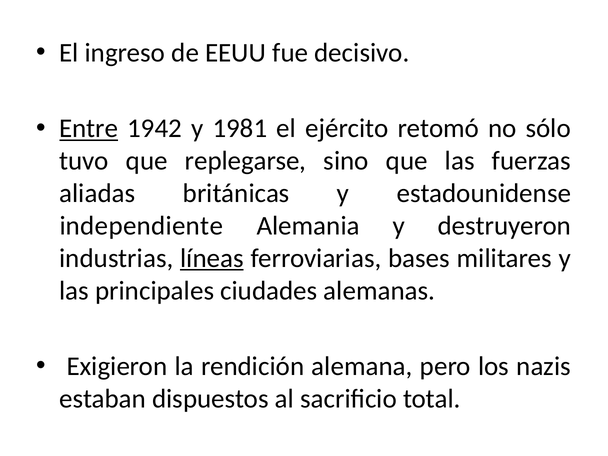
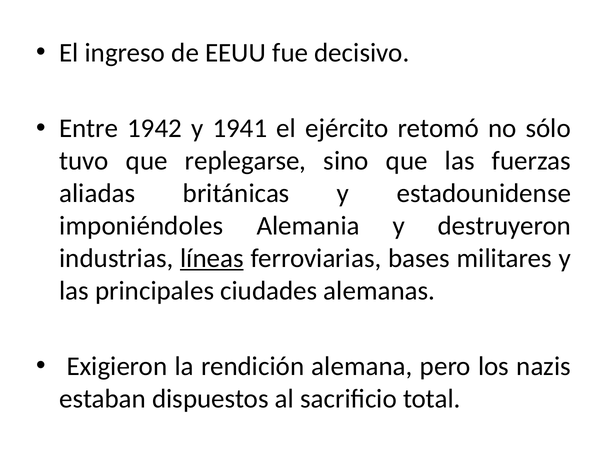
Entre underline: present -> none
1981: 1981 -> 1941
independiente: independiente -> imponiéndoles
